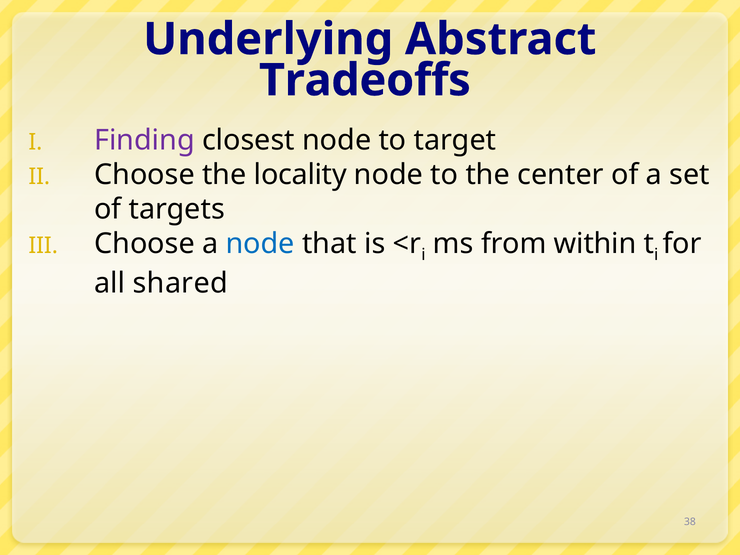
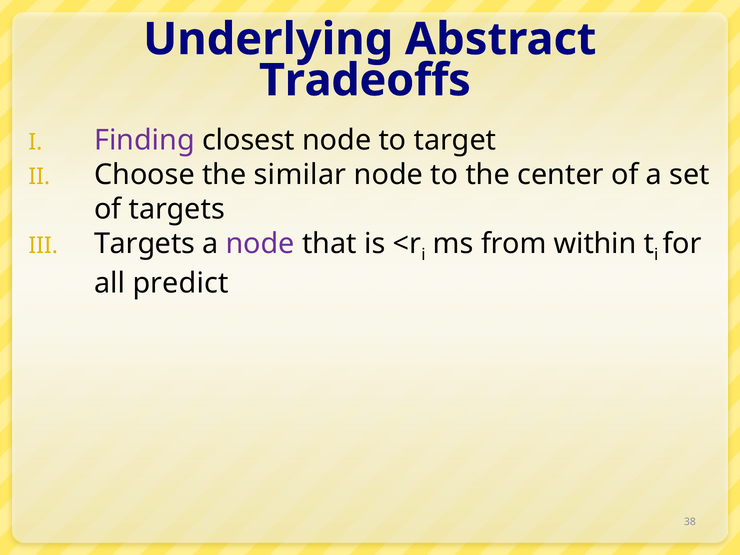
locality: locality -> similar
Choose at (144, 244): Choose -> Targets
node at (260, 244) colour: blue -> purple
shared: shared -> predict
